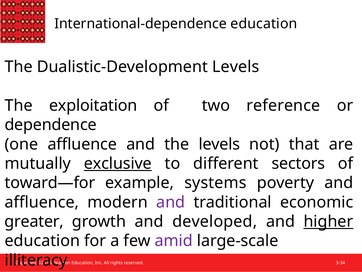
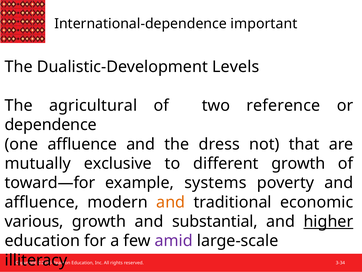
International-dependence education: education -> important
exploitation: exploitation -> agricultural
the levels: levels -> dress
exclusive underline: present -> none
different sectors: sectors -> growth
and at (171, 202) colour: purple -> orange
greater: greater -> various
developed: developed -> substantial
